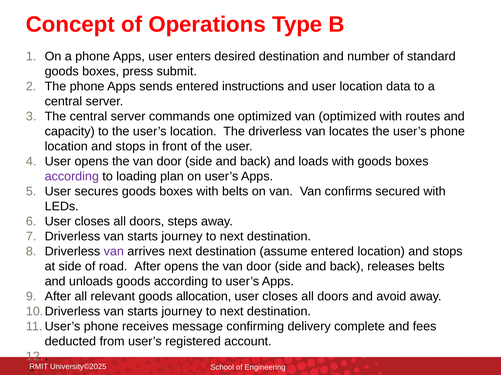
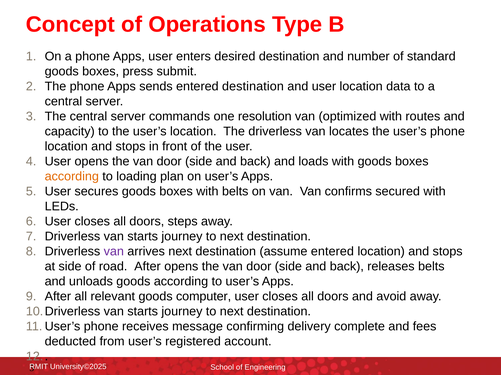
entered instructions: instructions -> destination
one optimized: optimized -> resolution
according at (72, 177) colour: purple -> orange
allocation: allocation -> computer
